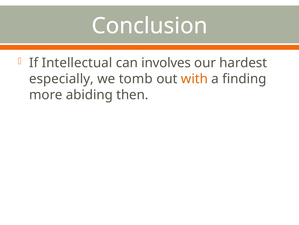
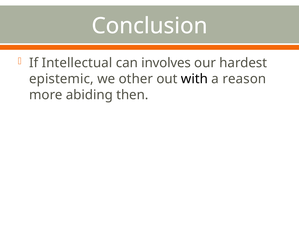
especially: especially -> epistemic
tomb: tomb -> other
with colour: orange -> black
finding: finding -> reason
